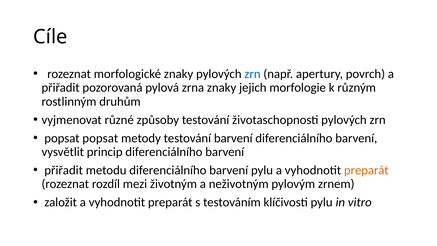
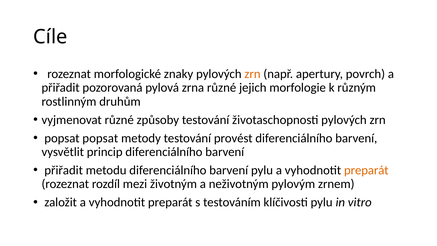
zrn at (252, 74) colour: blue -> orange
zrna znaky: znaky -> různé
testování barvení: barvení -> provést
